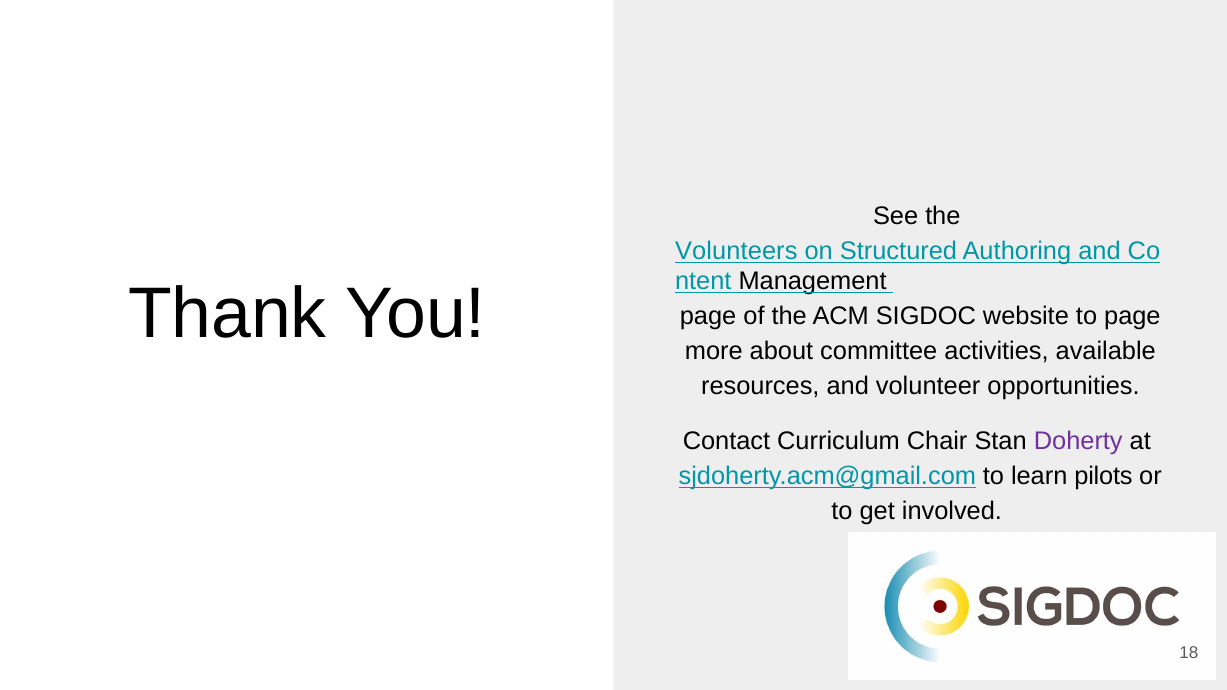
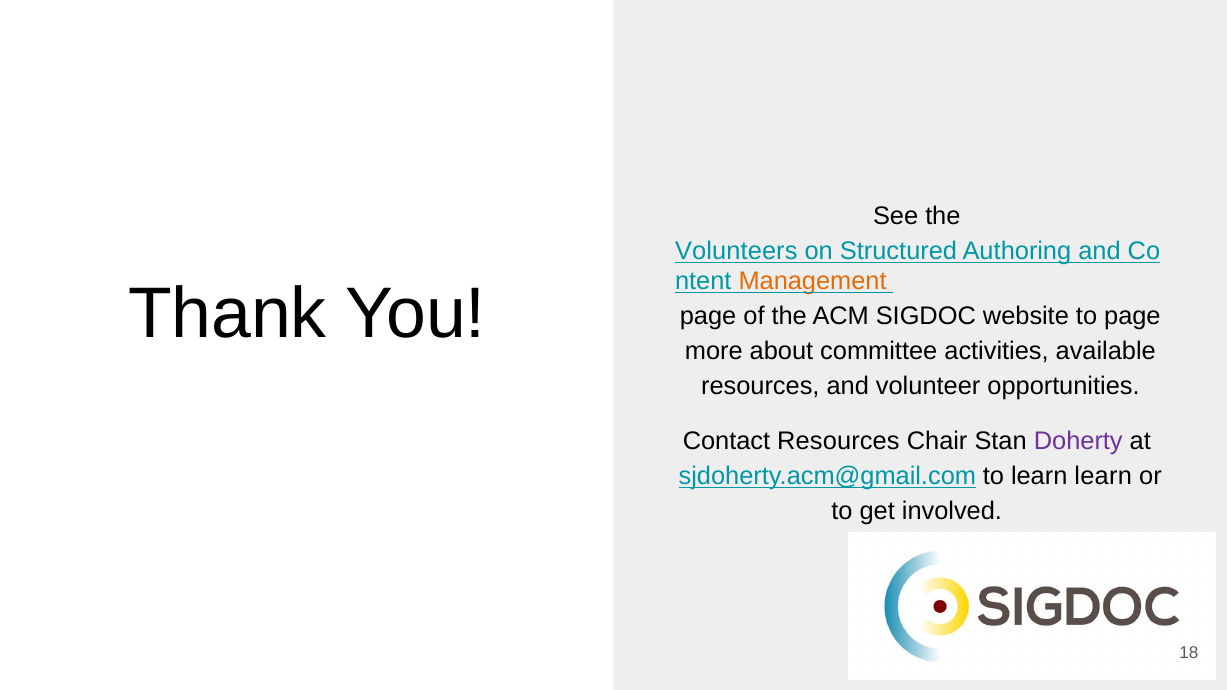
Management colour: black -> orange
Contact Curriculum: Curriculum -> Resources
learn pilots: pilots -> learn
